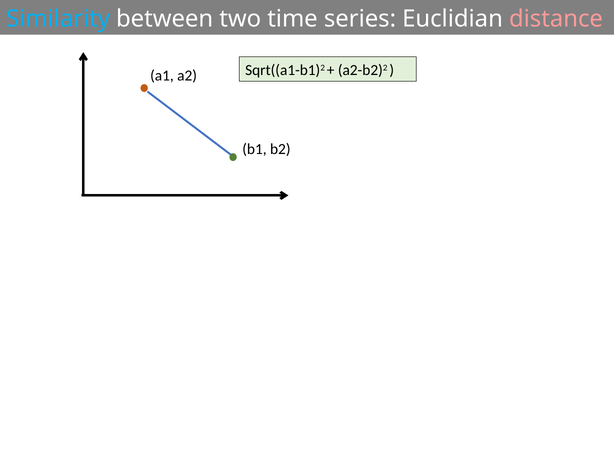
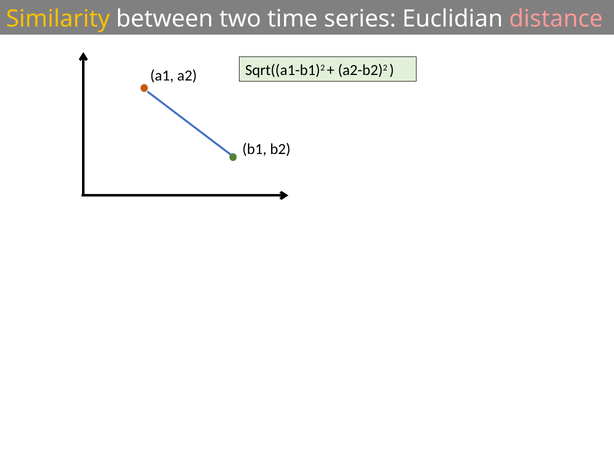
Similarity colour: light blue -> yellow
